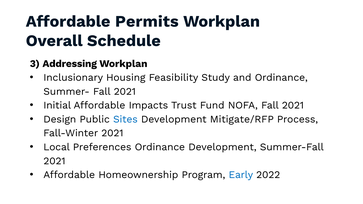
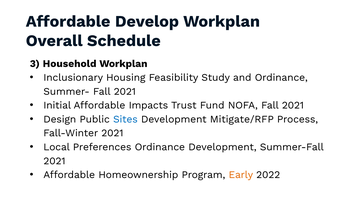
Permits: Permits -> Develop
Addressing: Addressing -> Household
Early colour: blue -> orange
